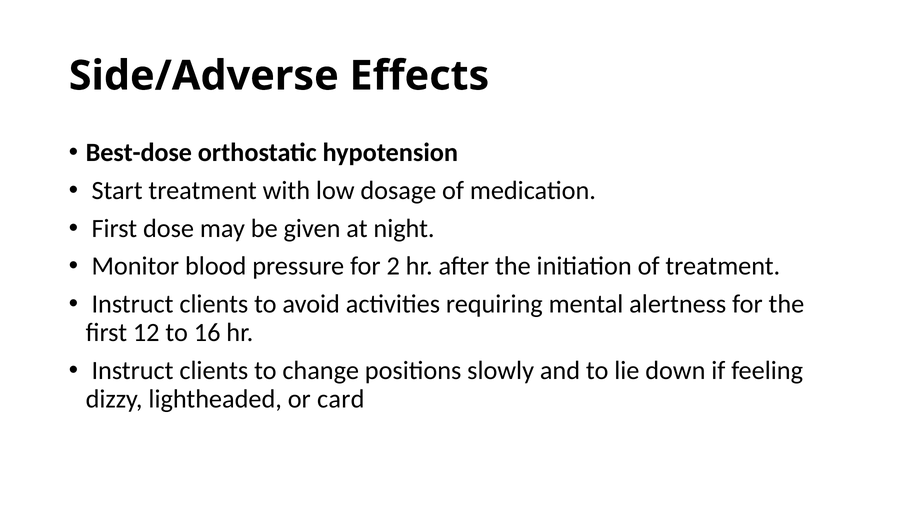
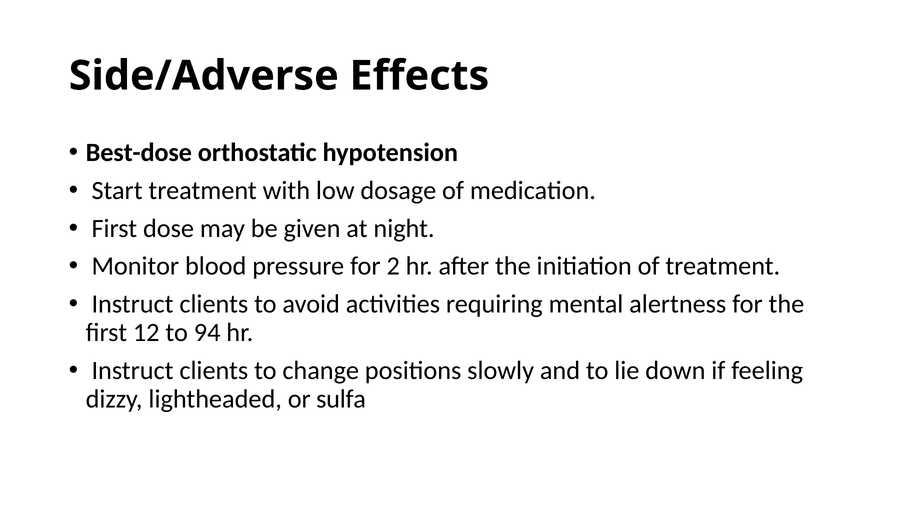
16: 16 -> 94
card: card -> sulfa
